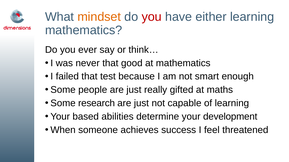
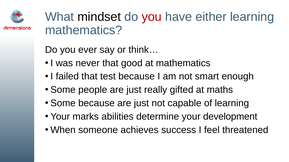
mindset colour: orange -> black
Some research: research -> because
based: based -> marks
